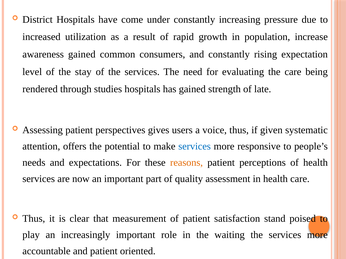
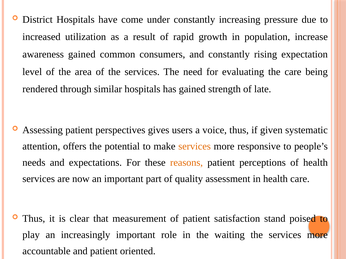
stay: stay -> area
studies: studies -> similar
services at (195, 147) colour: blue -> orange
